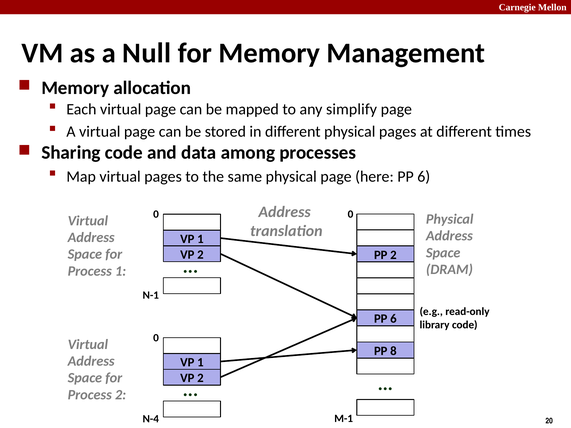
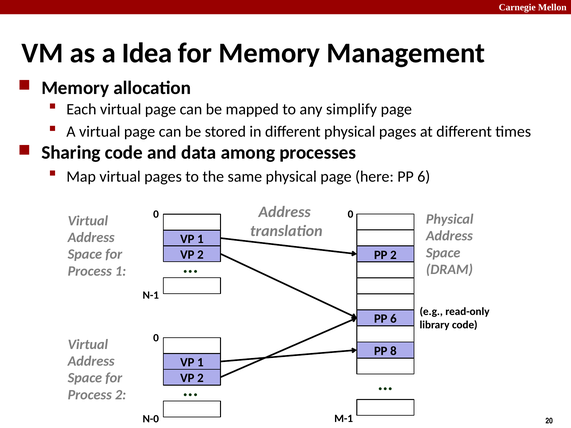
Null: Null -> Idea
N-4: N-4 -> N-0
